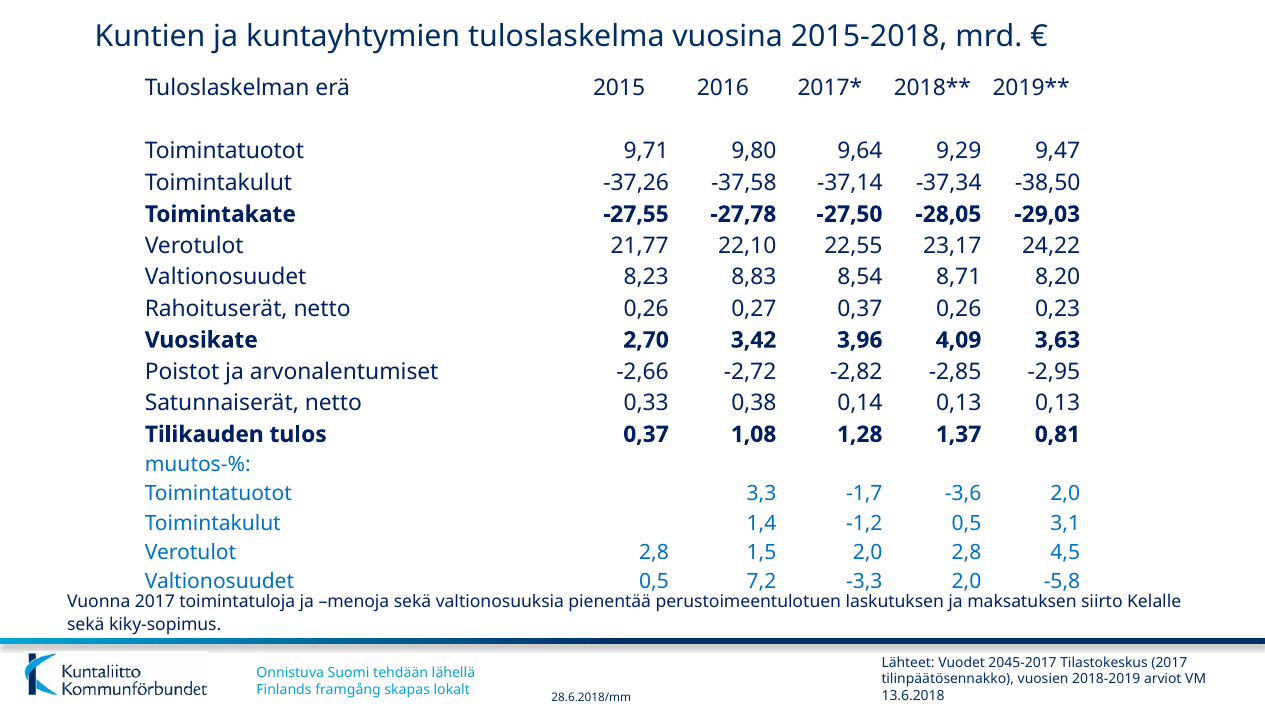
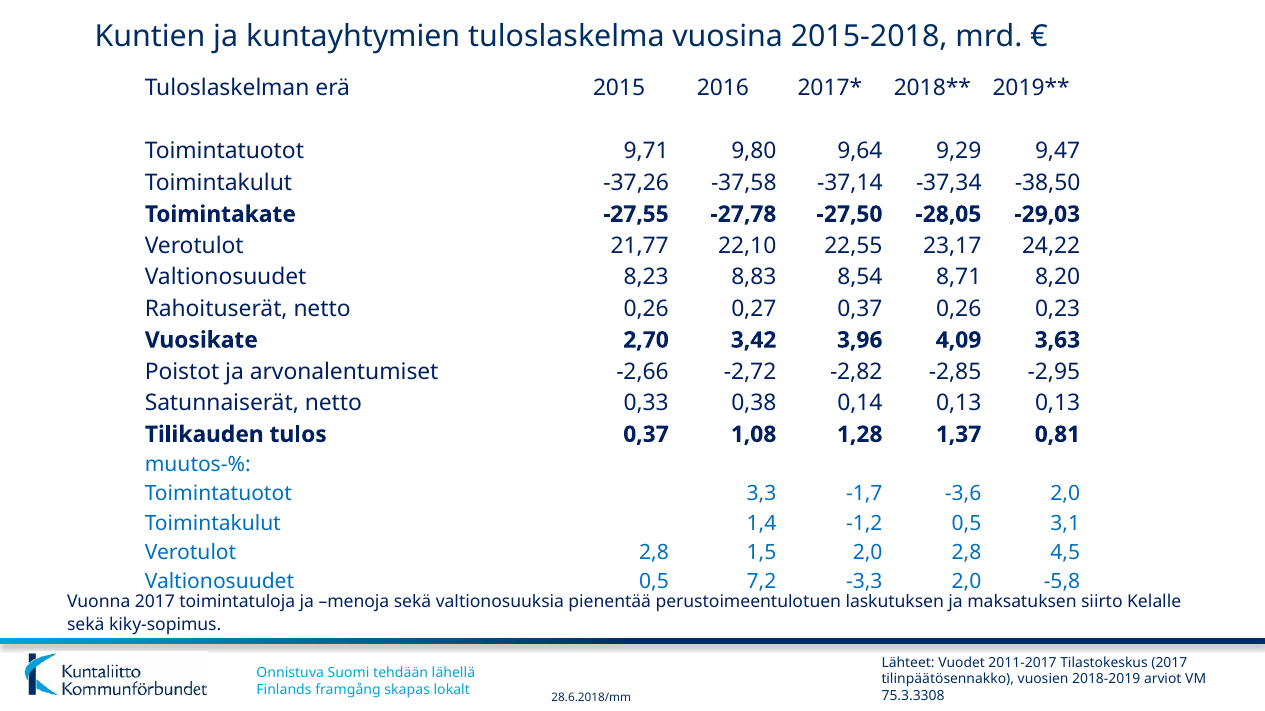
2045-2017: 2045-2017 -> 2011-2017
13.6.2018: 13.6.2018 -> 75.3.3308
